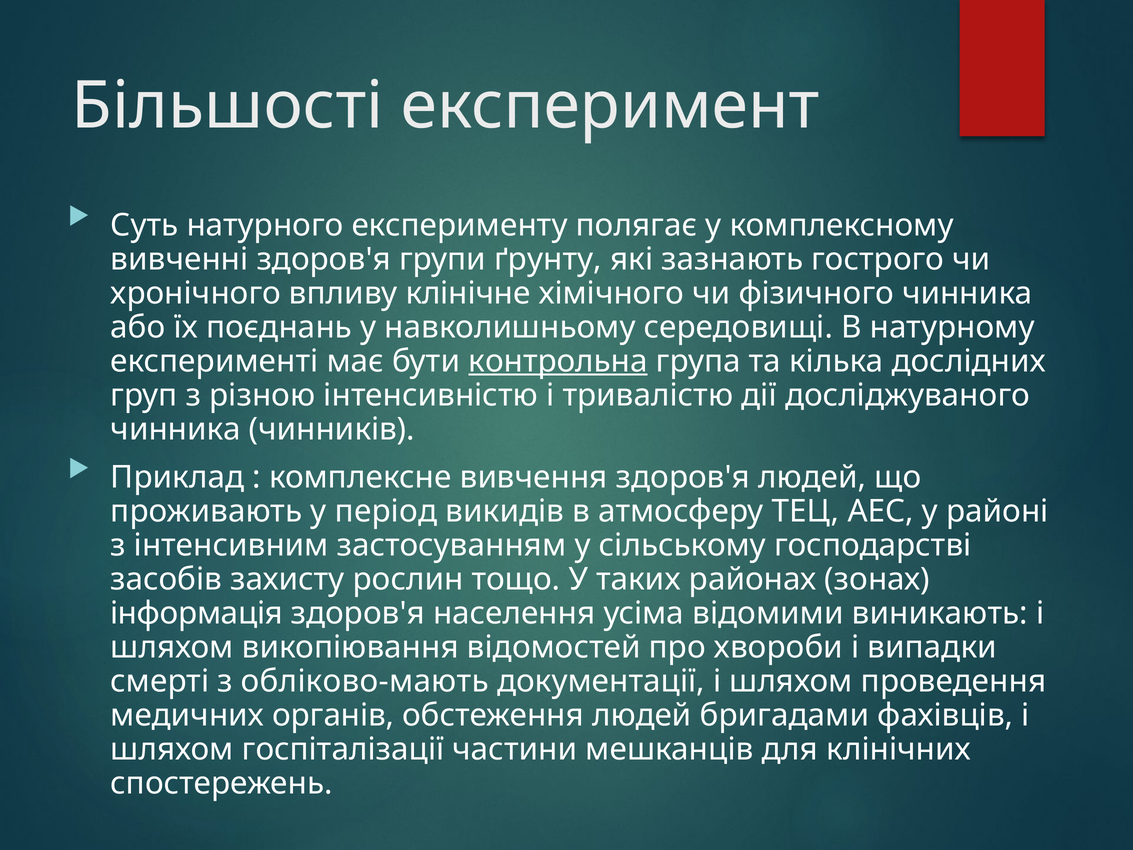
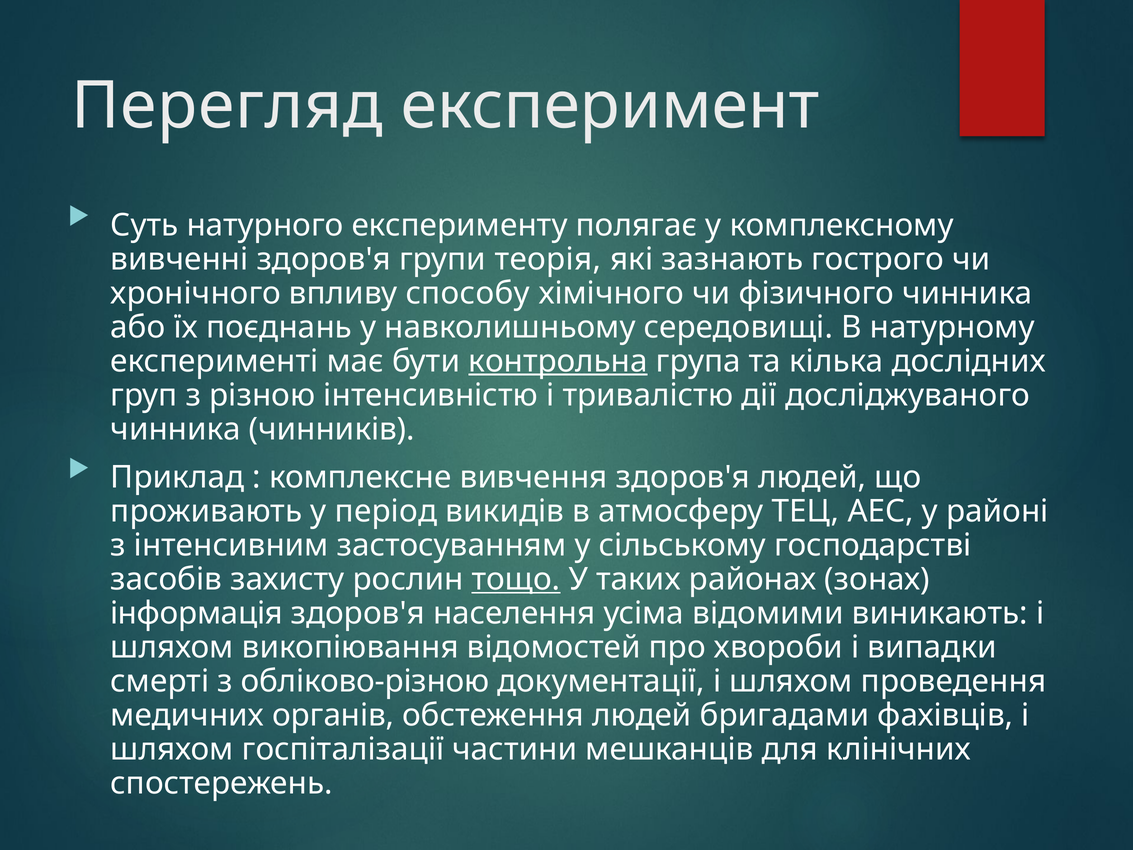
Більшості: Більшості -> Перегляд
ґрунту: ґрунту -> теорія
клінічне: клінічне -> способу
тощо underline: none -> present
обліково-мають: обліково-мають -> обліково-різною
